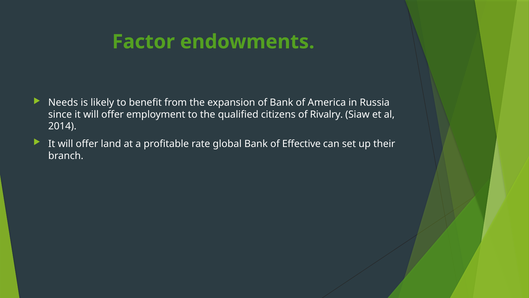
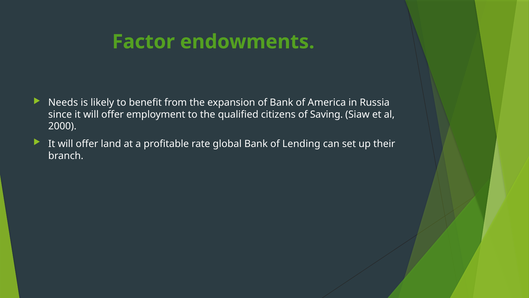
Rivalry: Rivalry -> Saving
2014: 2014 -> 2000
Effective: Effective -> Lending
